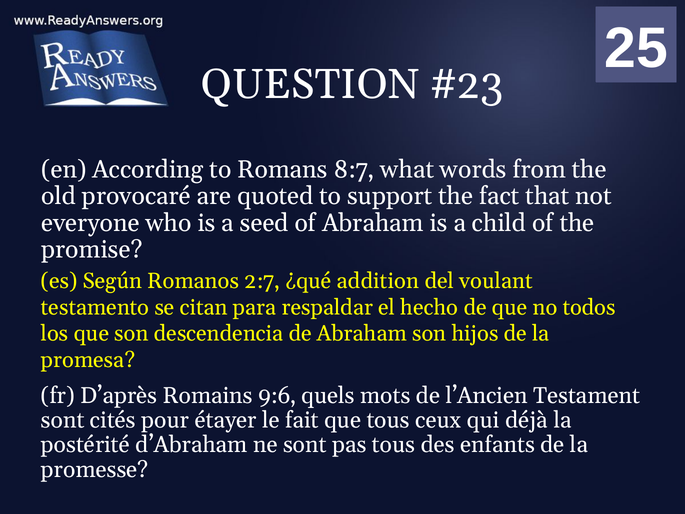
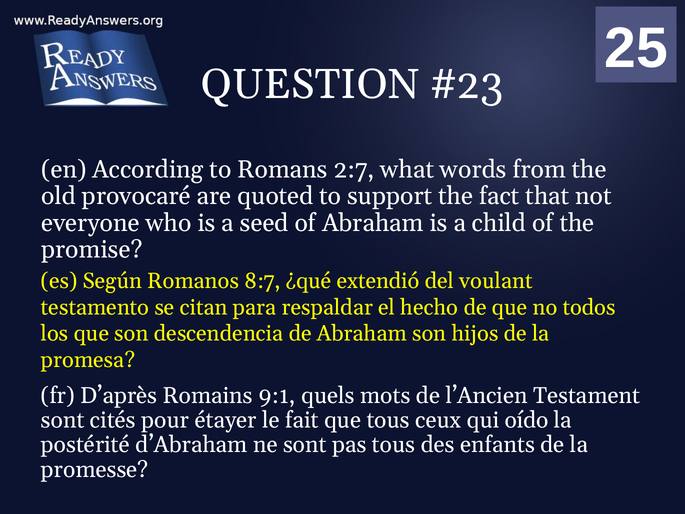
8:7: 8:7 -> 2:7
2:7: 2:7 -> 8:7
addition: addition -> extendió
9:6: 9:6 -> 9:1
déjà: déjà -> oído
